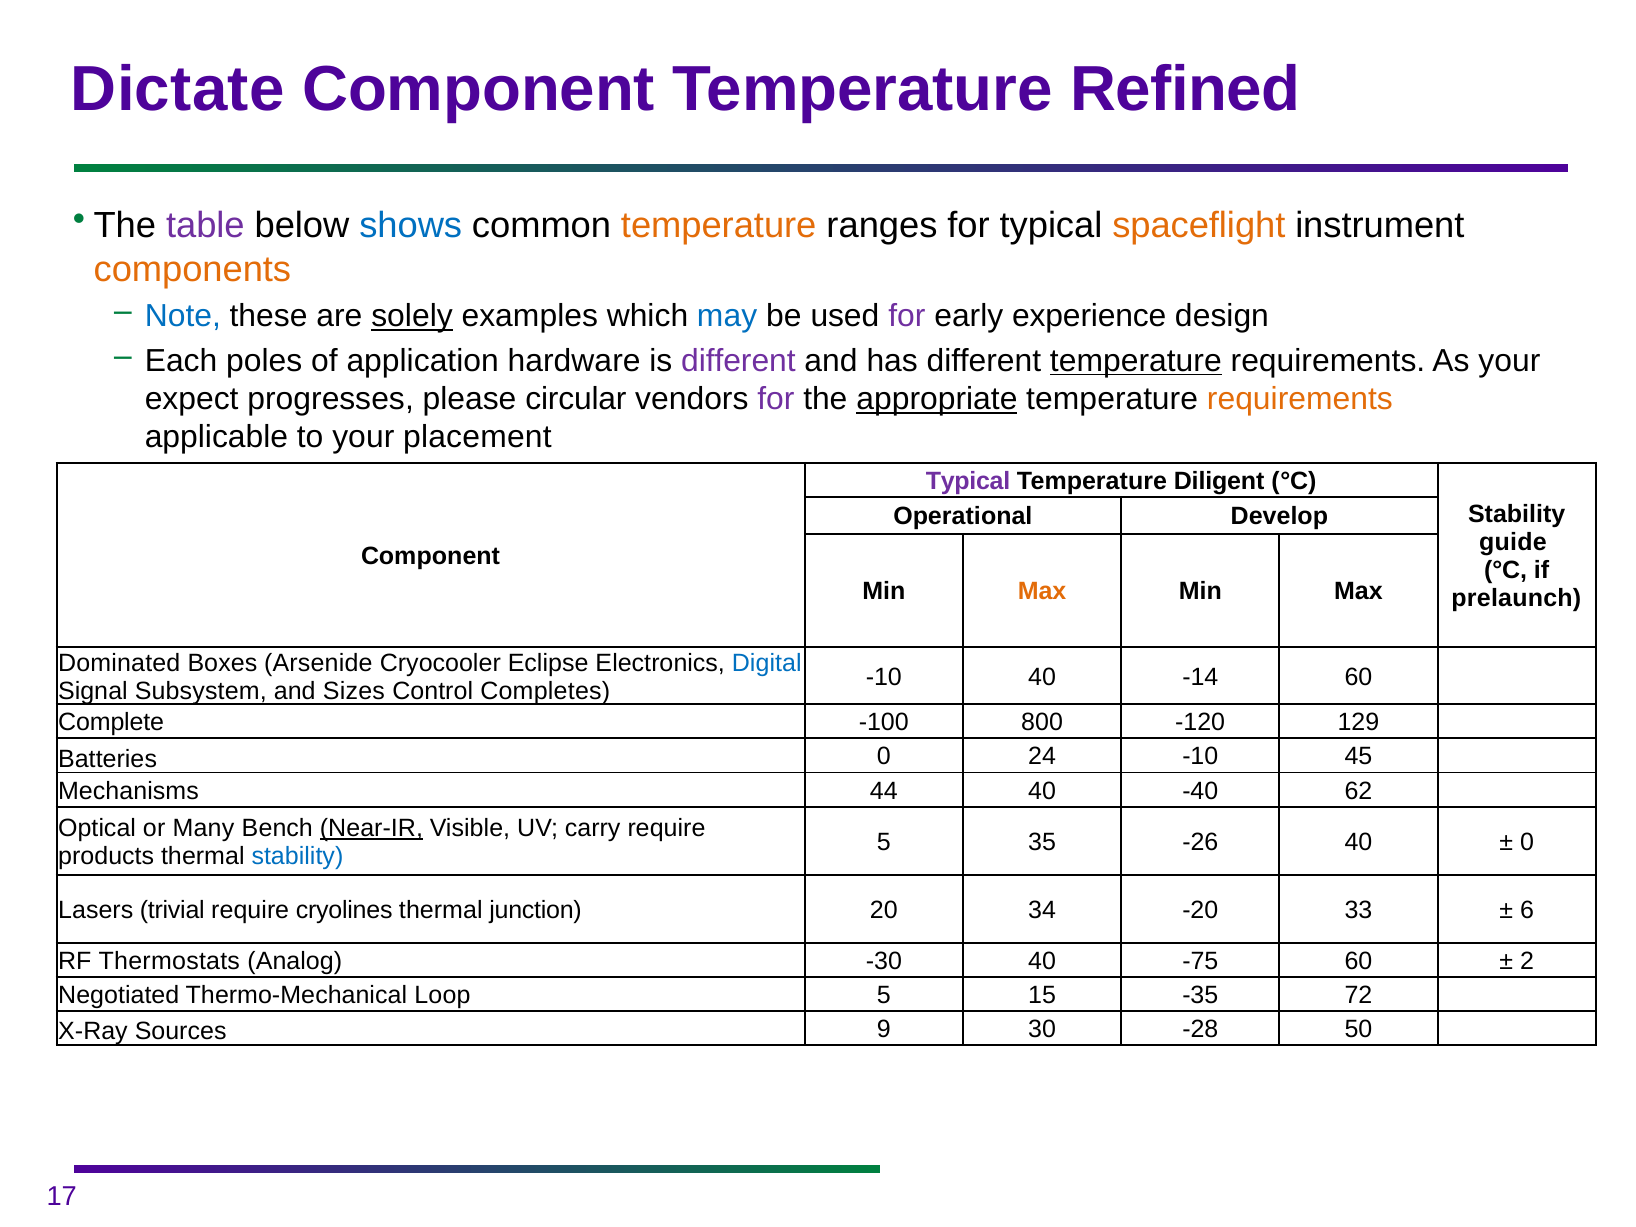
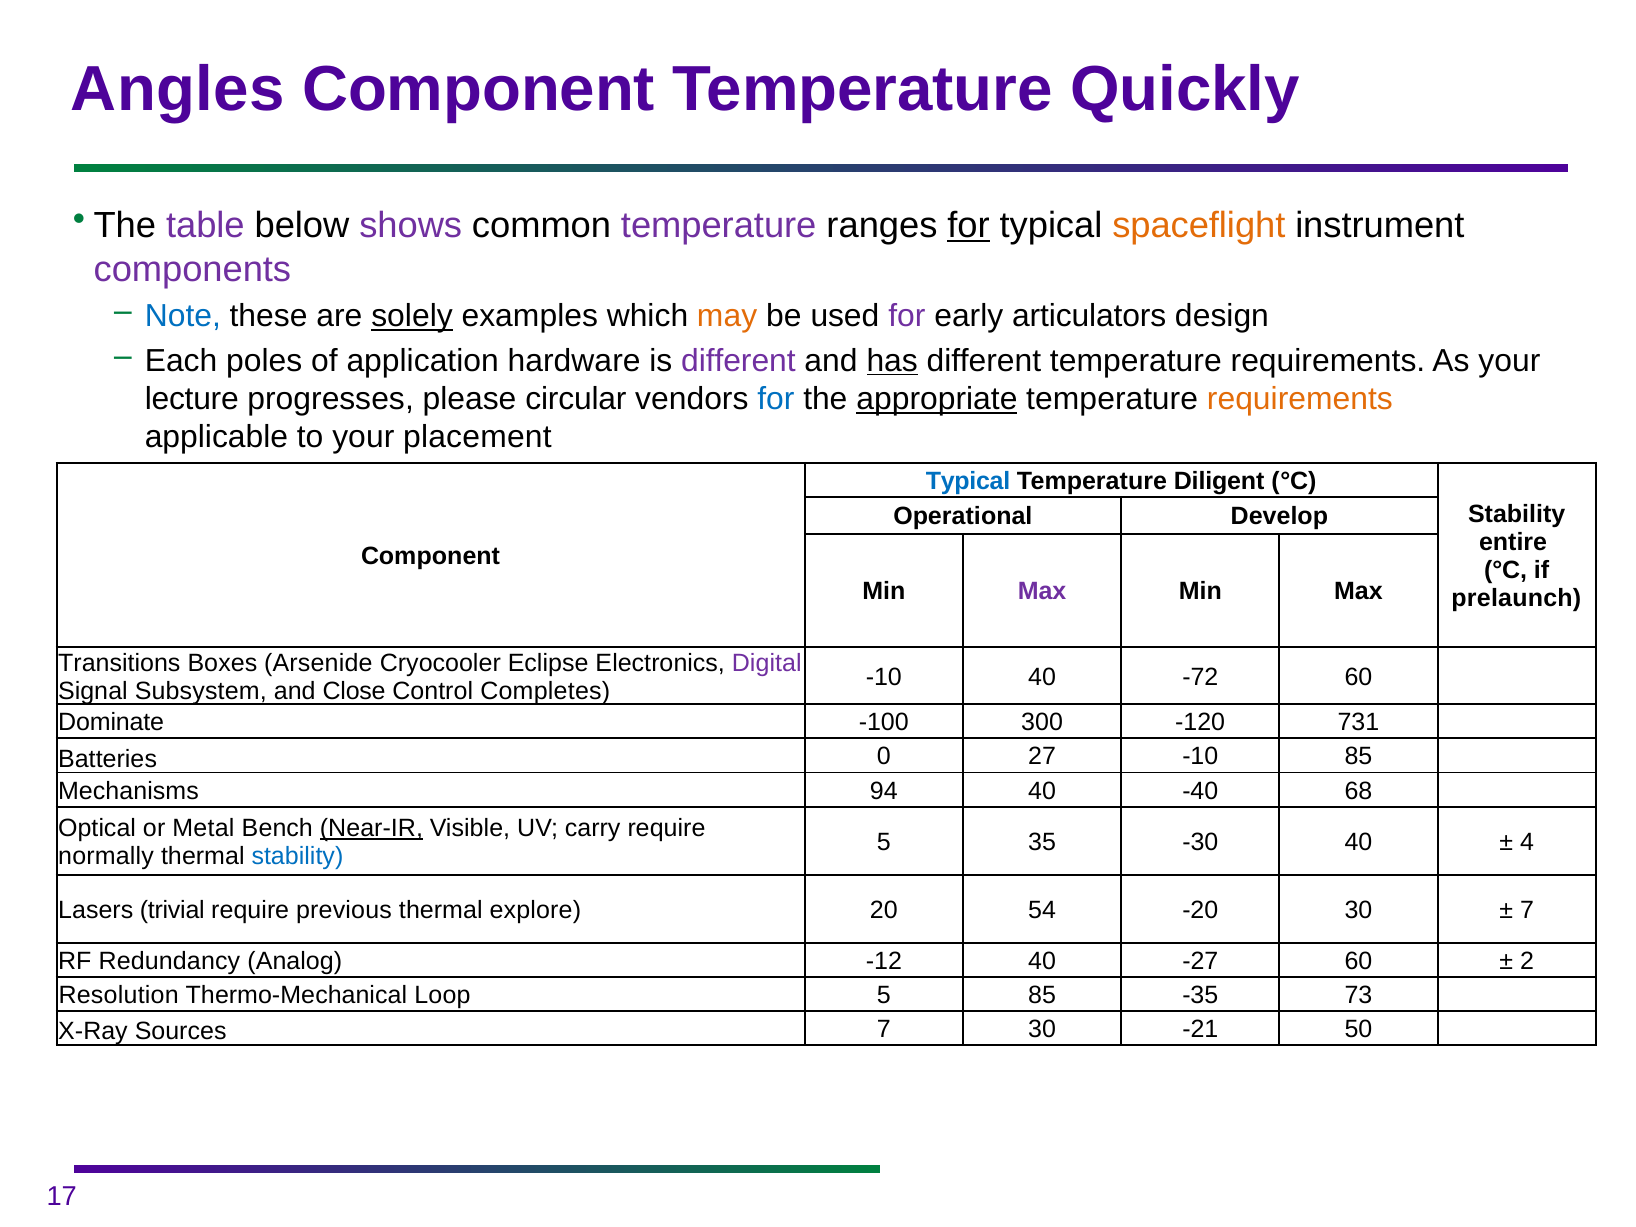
Dictate: Dictate -> Angles
Refined: Refined -> Quickly
shows colour: blue -> purple
temperature at (719, 226) colour: orange -> purple
for at (969, 226) underline: none -> present
components colour: orange -> purple
may colour: blue -> orange
experience: experience -> articulators
has underline: none -> present
temperature at (1136, 361) underline: present -> none
expect: expect -> lecture
for at (776, 399) colour: purple -> blue
Typical at (968, 481) colour: purple -> blue
guide: guide -> entire
Max at (1042, 592) colour: orange -> purple
Dominated: Dominated -> Transitions
Digital colour: blue -> purple
-14: -14 -> -72
Sizes: Sizes -> Close
Complete: Complete -> Dominate
800: 800 -> 300
129: 129 -> 731
24: 24 -> 27
-10 45: 45 -> 85
44: 44 -> 94
62: 62 -> 68
Many: Many -> Metal
-26: -26 -> -30
0 at (1527, 842): 0 -> 4
products: products -> normally
cryolines: cryolines -> previous
junction: junction -> explore
34: 34 -> 54
-20 33: 33 -> 30
6 at (1527, 910): 6 -> 7
Thermostats: Thermostats -> Redundancy
-30: -30 -> -12
-75: -75 -> -27
Negotiated: Negotiated -> Resolution
5 15: 15 -> 85
72: 72 -> 73
Sources 9: 9 -> 7
-28: -28 -> -21
